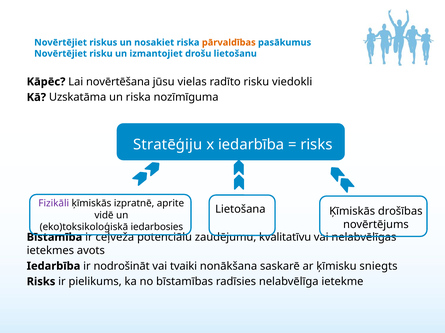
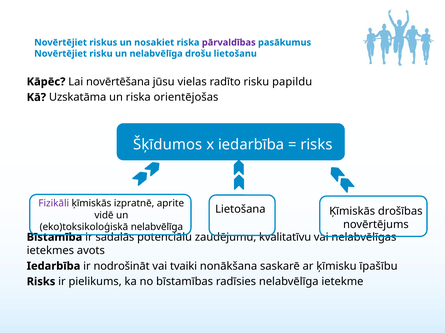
pārvaldības colour: orange -> purple
un izmantojiet: izmantojiet -> nelabvēlīga
viedokli: viedokli -> papildu
nozīmīguma: nozīmīguma -> orientējošas
Stratēģiju: Stratēģiju -> Šķīdumos
eko)toksikoloģiskā iedarbosies: iedarbosies -> nelabvēlīga
ceļveža: ceļveža -> sadalās
sniegts: sniegts -> īpašību
